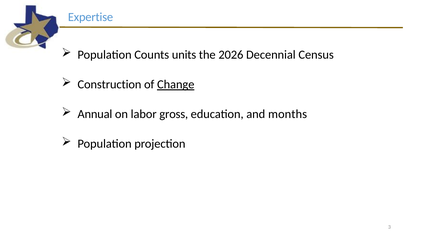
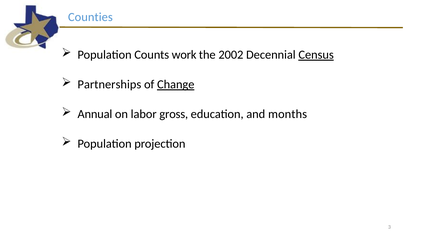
Expertise: Expertise -> Counties
units: units -> work
2026: 2026 -> 2002
Census underline: none -> present
Construction: Construction -> Partnerships
